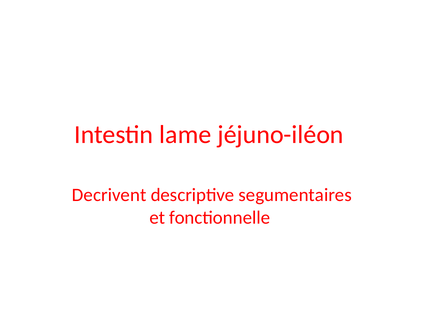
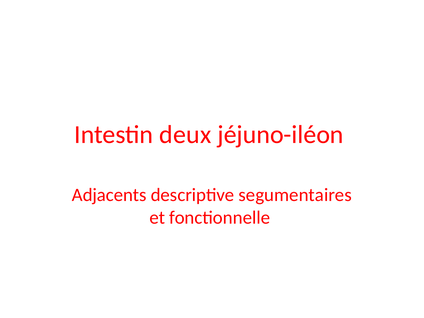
lame: lame -> deux
Decrivent: Decrivent -> Adjacents
